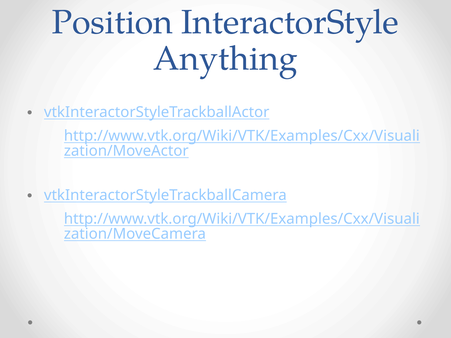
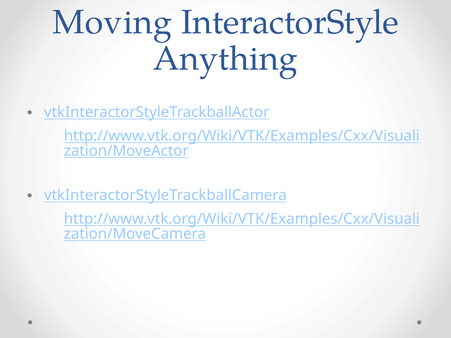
Position: Position -> Moving
